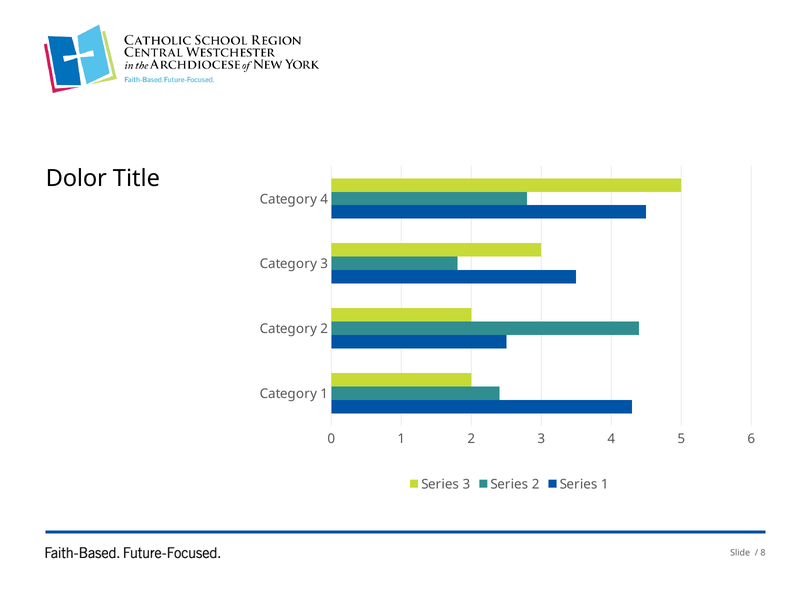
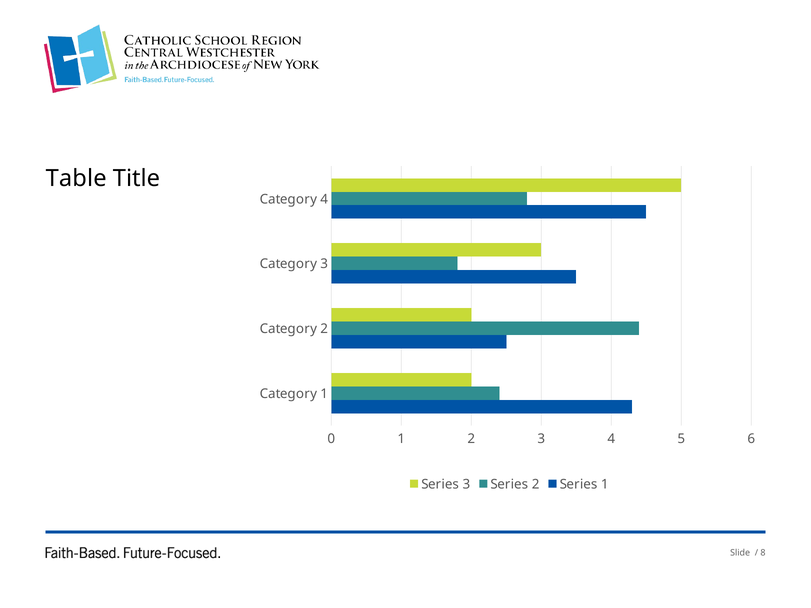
Dolor: Dolor -> Table
